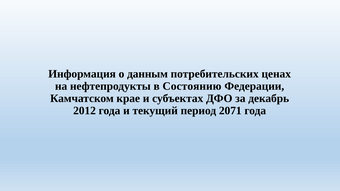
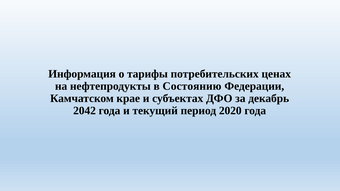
данным: данным -> тарифы
2012: 2012 -> 2042
2071: 2071 -> 2020
